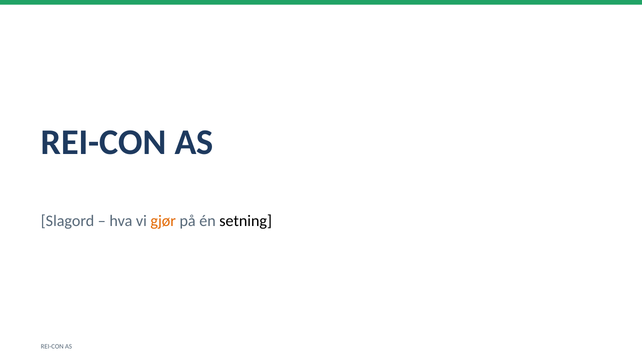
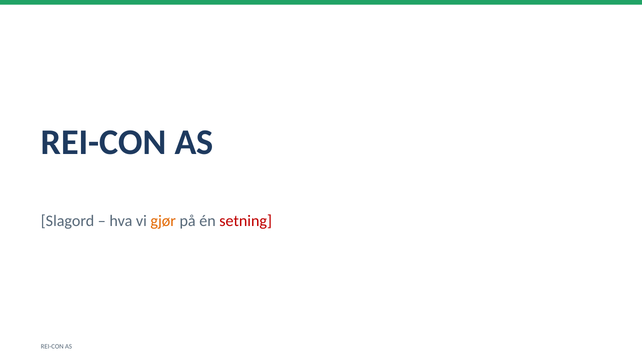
setning colour: black -> red
